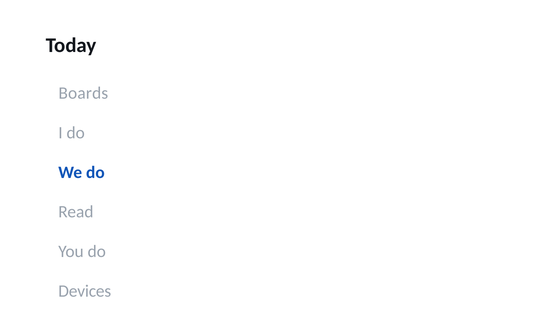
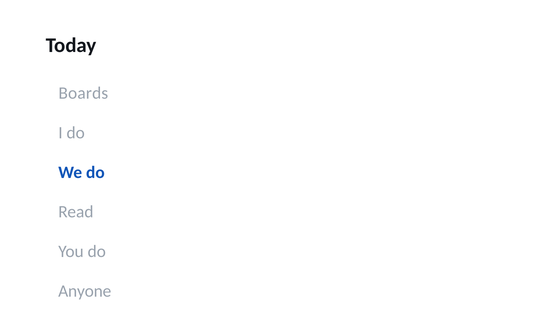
Devices: Devices -> Anyone
